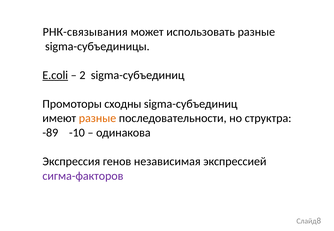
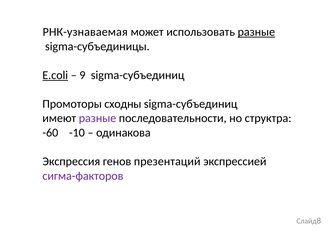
РНК-связывания: РНК-связывания -> РНК-узнаваемая
разные at (256, 32) underline: none -> present
2: 2 -> 9
разные at (97, 118) colour: orange -> purple
-89: -89 -> -60
независимая: независимая -> презентаций
